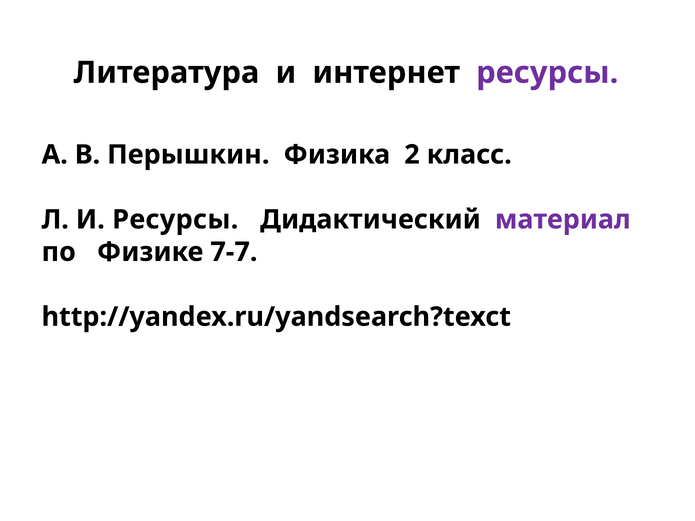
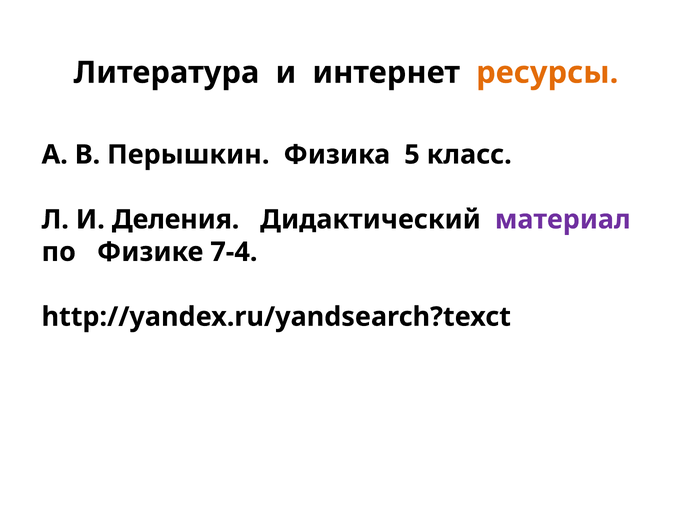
ресурсы at (547, 73) colour: purple -> orange
2: 2 -> 5
И Ресурсы: Ресурсы -> Деления
7-7: 7-7 -> 7-4
